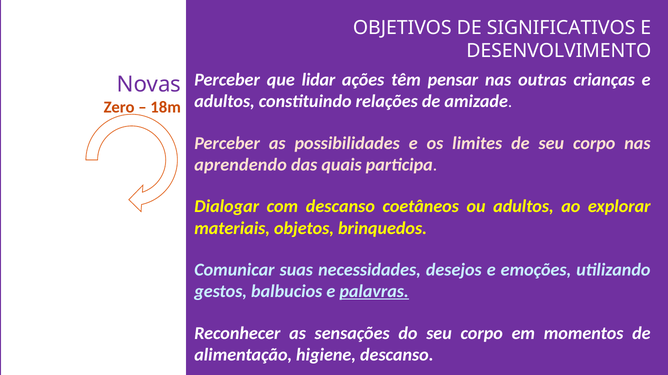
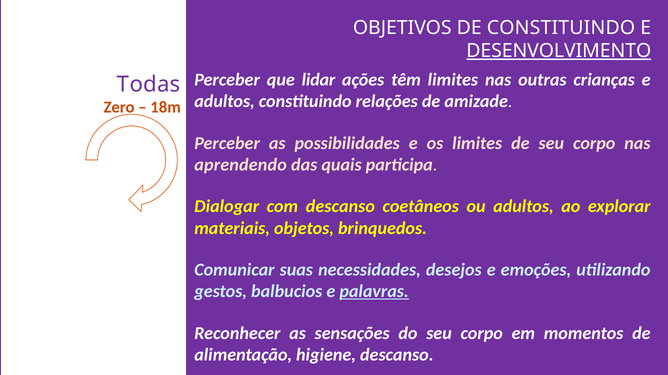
DE SIGNIFICATIVOS: SIGNIFICATIVOS -> CONSTITUINDO
DESENVOLVIMENTO underline: none -> present
têm pensar: pensar -> limites
Novas: Novas -> Todas
